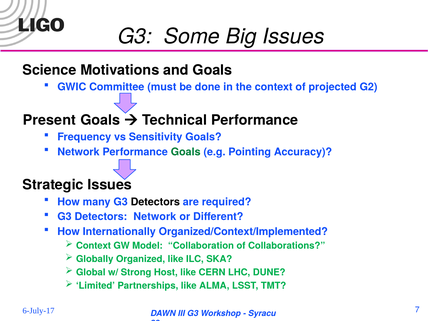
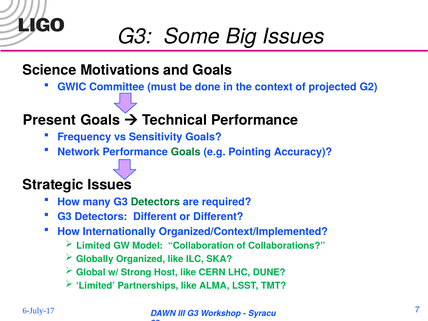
Detectors at (155, 202) colour: black -> green
Detectors Network: Network -> Different
Context at (94, 246): Context -> Limited
